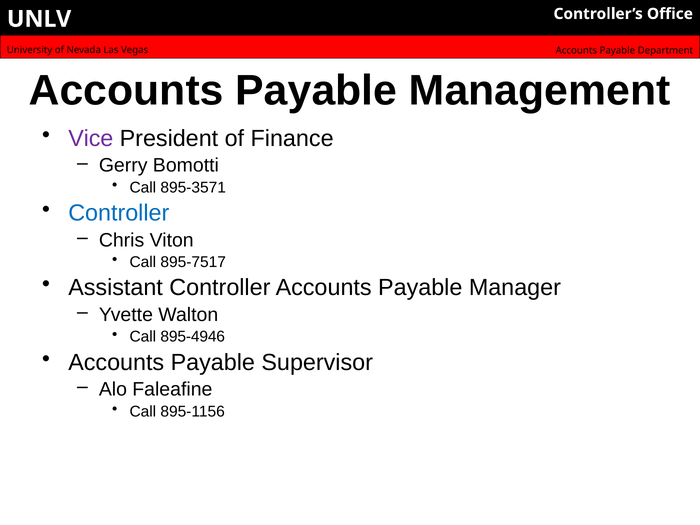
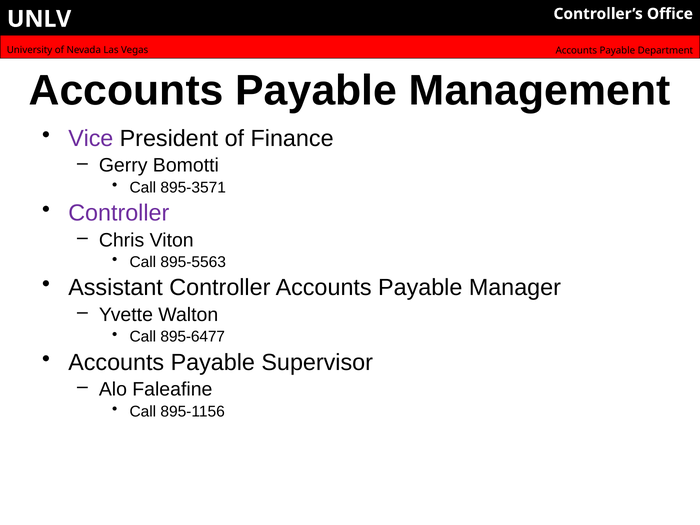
Controller at (119, 213) colour: blue -> purple
895-7517: 895-7517 -> 895-5563
895-4946: 895-4946 -> 895-6477
